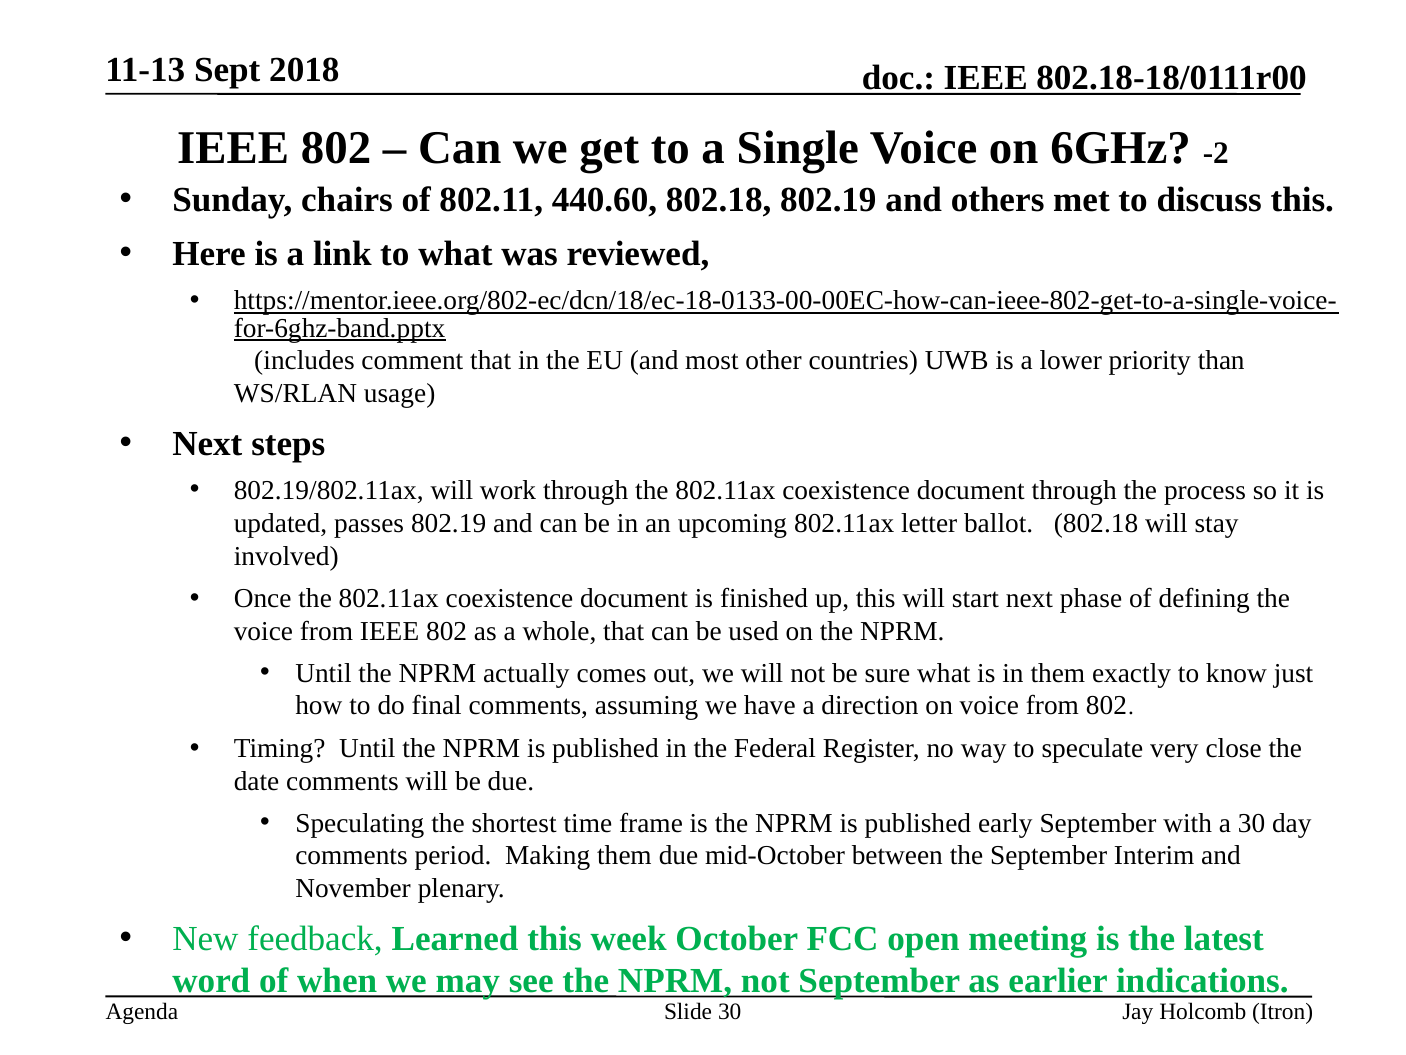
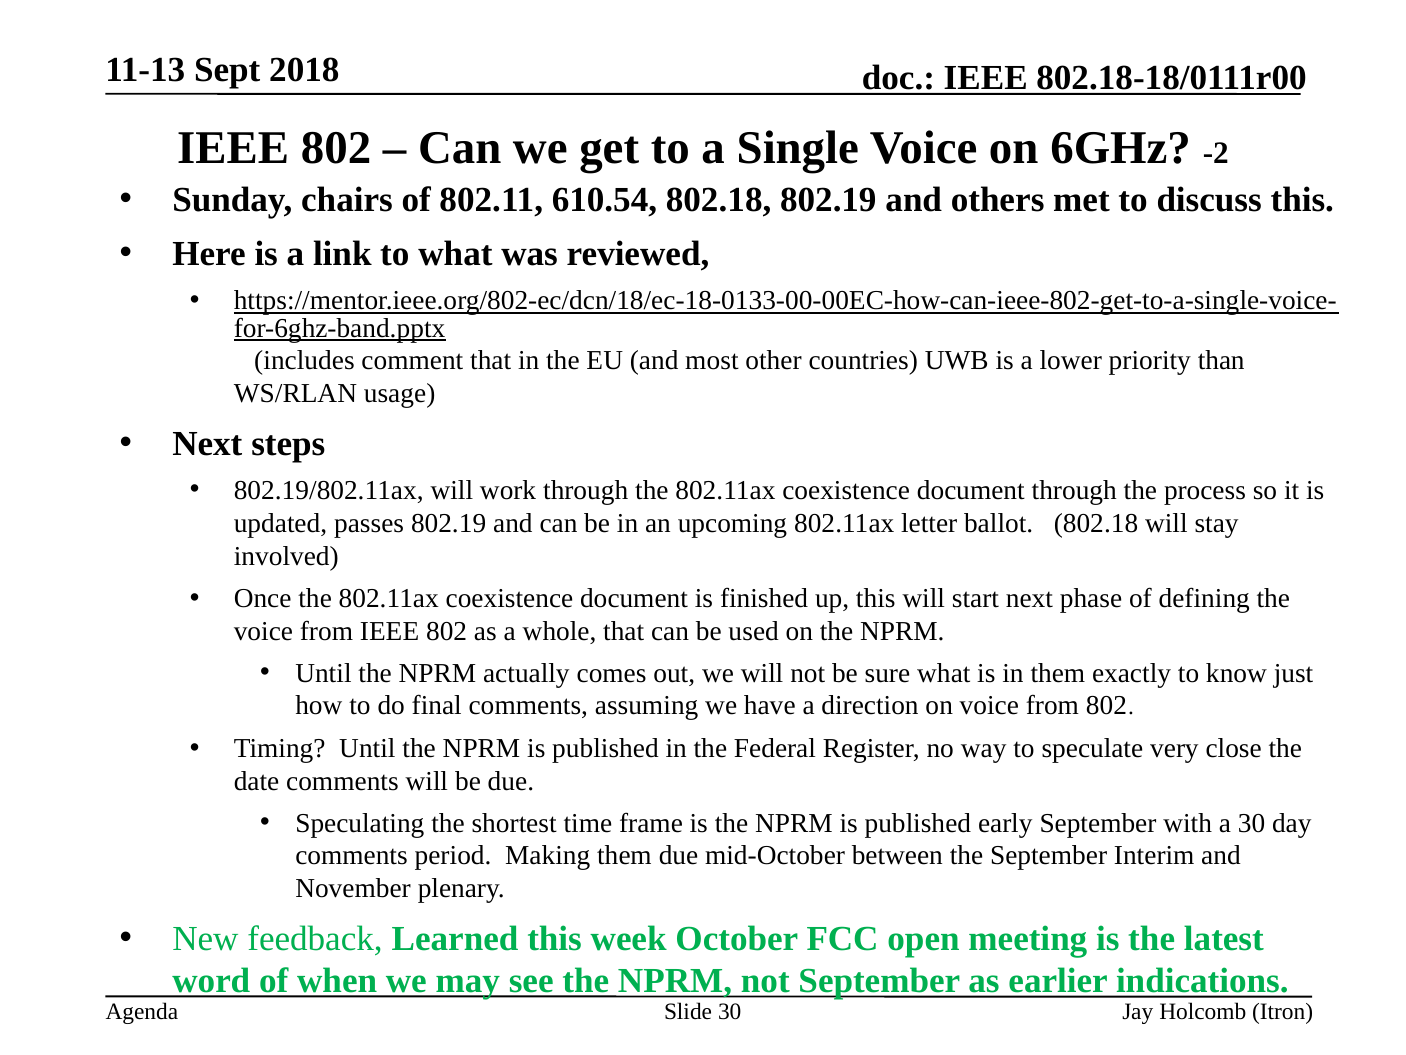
440.60: 440.60 -> 610.54
